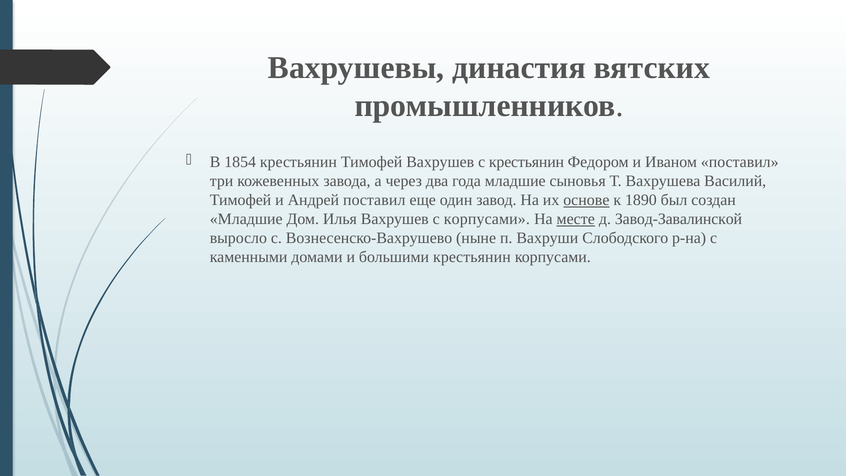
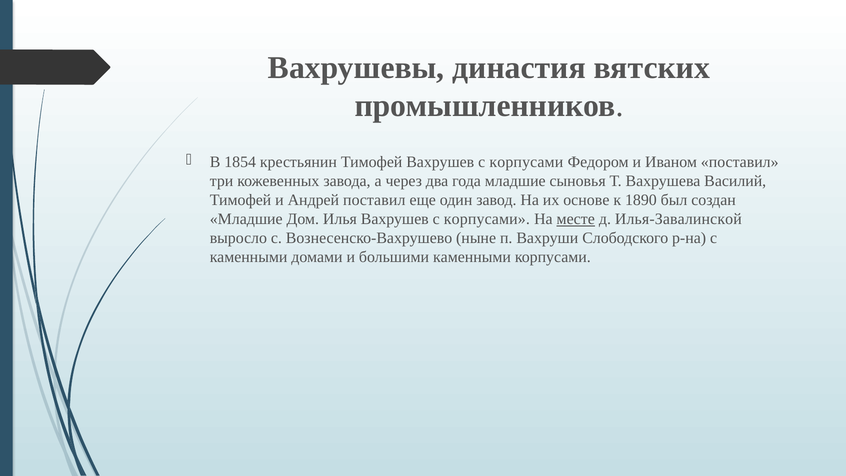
Тимофей Вахрушев с крестьянин: крестьянин -> корпусами
основе underline: present -> none
Завод-Завалинской: Завод-Завалинской -> Илья-Завалинской
большими крестьянин: крестьянин -> каменными
